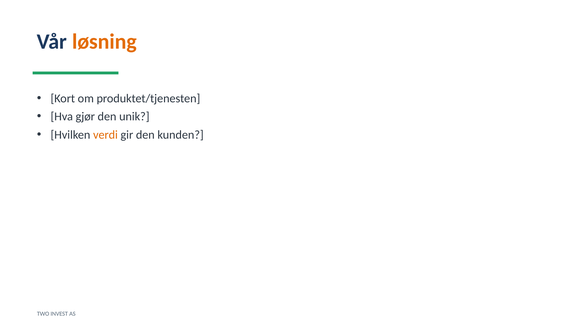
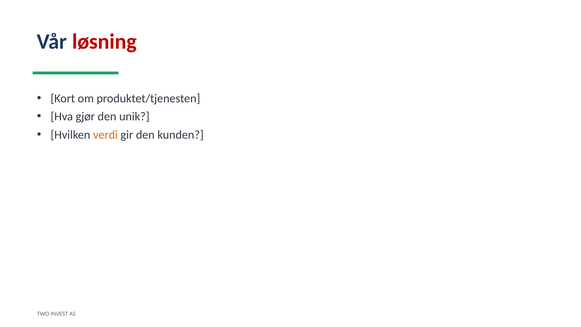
løsning colour: orange -> red
